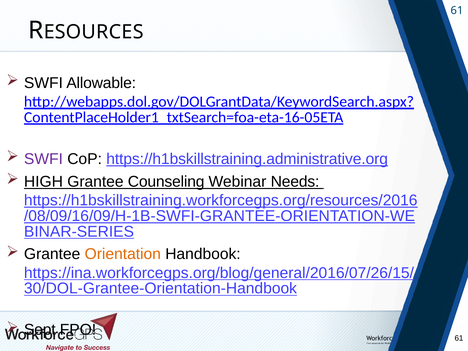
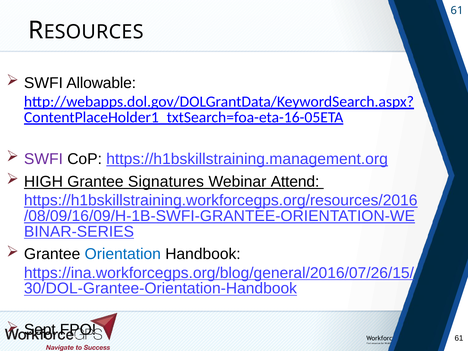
https://h1bskillstraining.administrative.org: https://h1bskillstraining.administrative.org -> https://h1bskillstraining.management.org
Counseling: Counseling -> Signatures
Needs: Needs -> Attend
Orientation colour: orange -> blue
